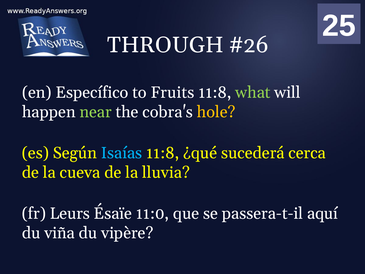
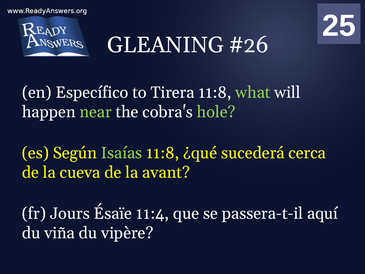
THROUGH: THROUGH -> GLEANING
Fruits: Fruits -> Tirera
hole colour: yellow -> light green
Isaías colour: light blue -> light green
lluvia: lluvia -> avant
Leurs: Leurs -> Jours
11:0: 11:0 -> 11:4
